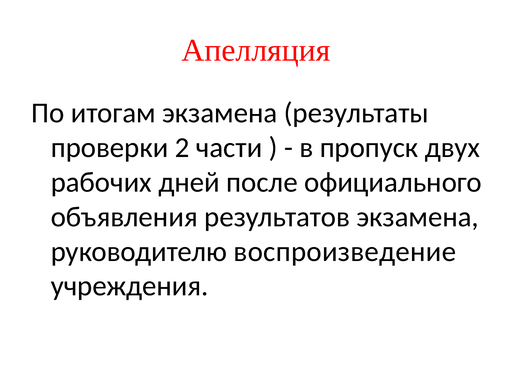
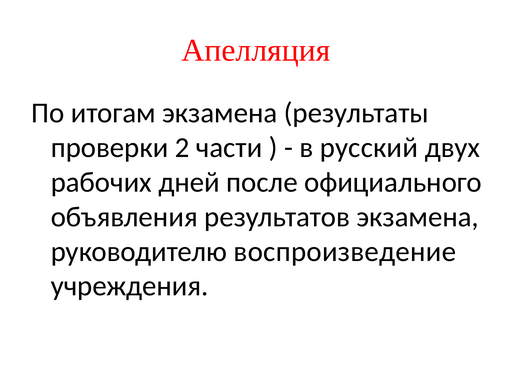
пропуск: пропуск -> русский
